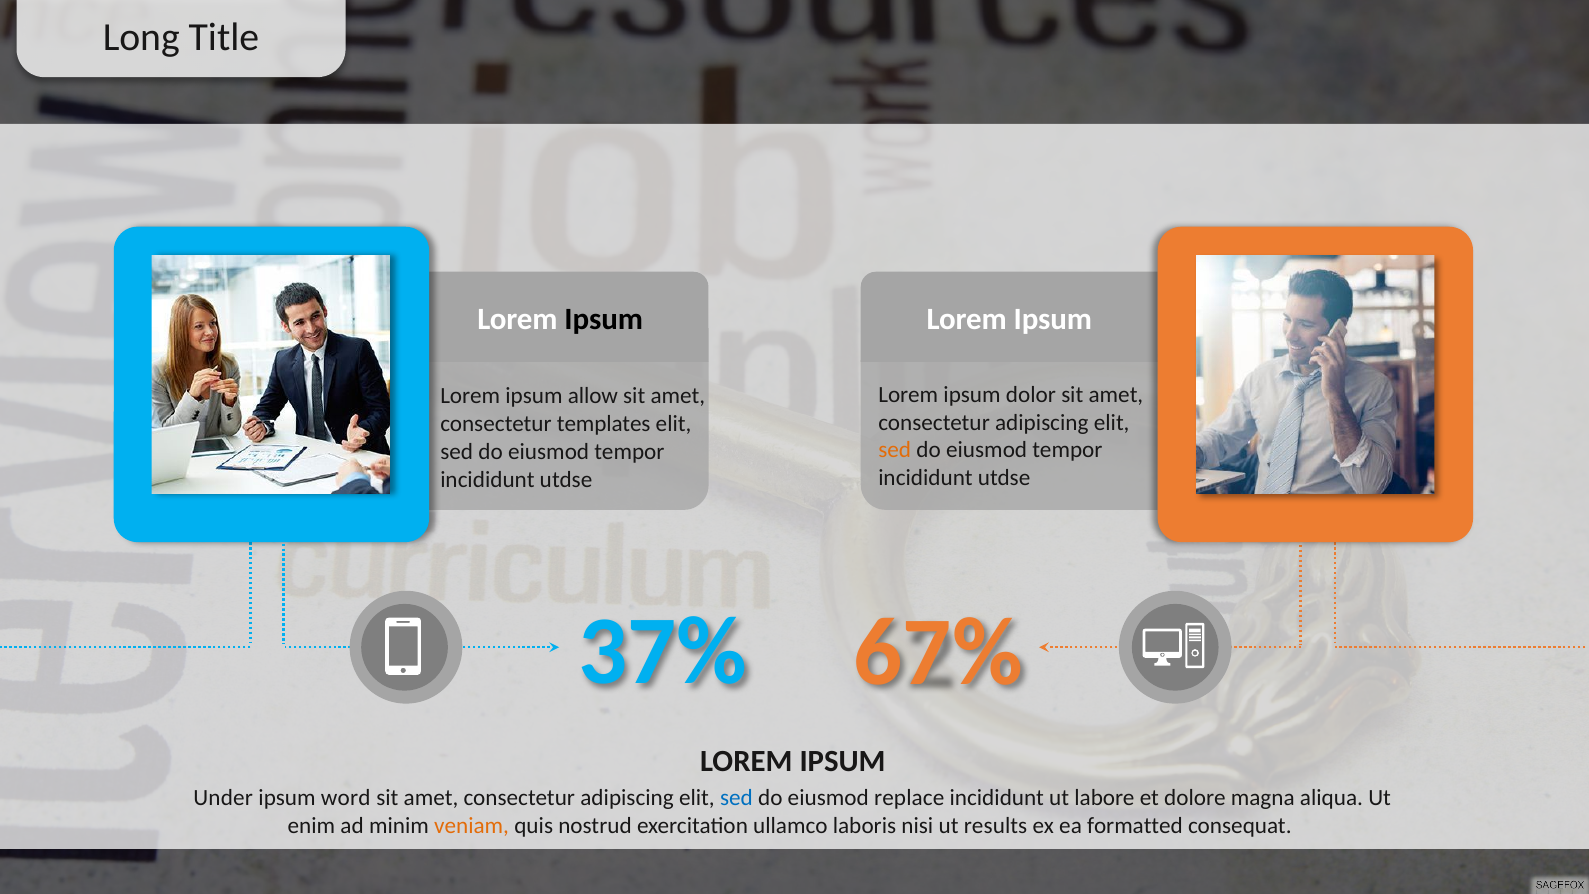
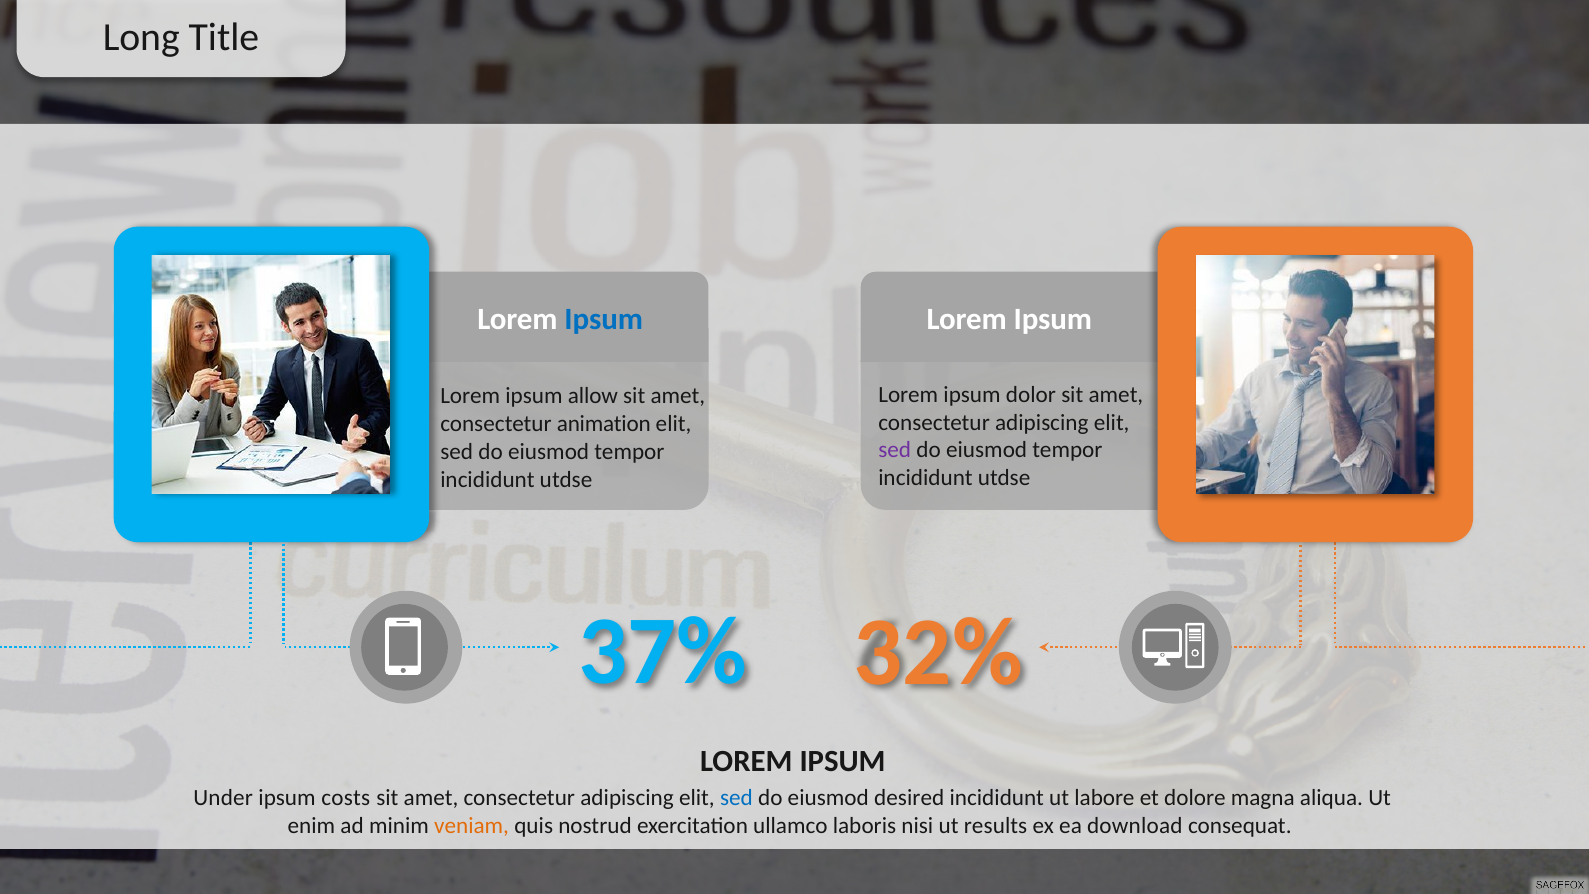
Ipsum at (604, 319) colour: black -> blue
templates: templates -> animation
sed at (895, 450) colour: orange -> purple
67%: 67% -> 32%
word: word -> costs
replace: replace -> desired
formatted: formatted -> download
